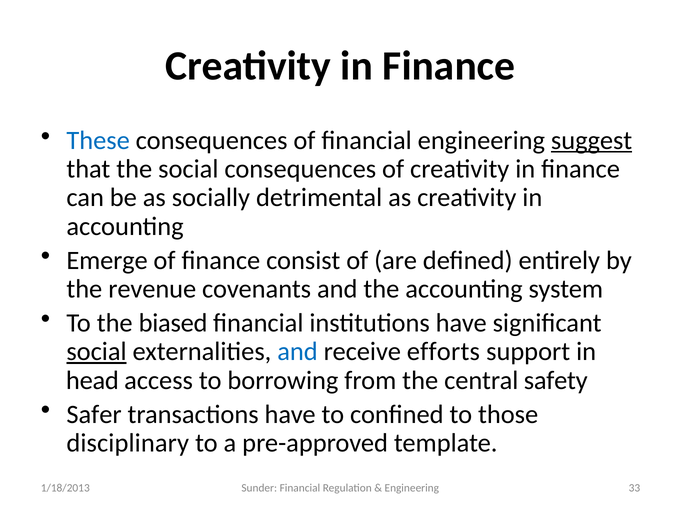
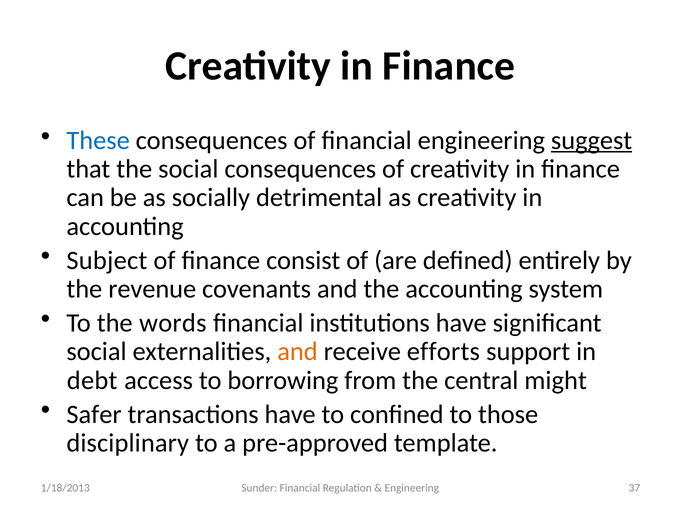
Emerge: Emerge -> Subject
biased: biased -> words
social at (97, 351) underline: present -> none
and at (298, 351) colour: blue -> orange
head: head -> debt
safety: safety -> might
33: 33 -> 37
